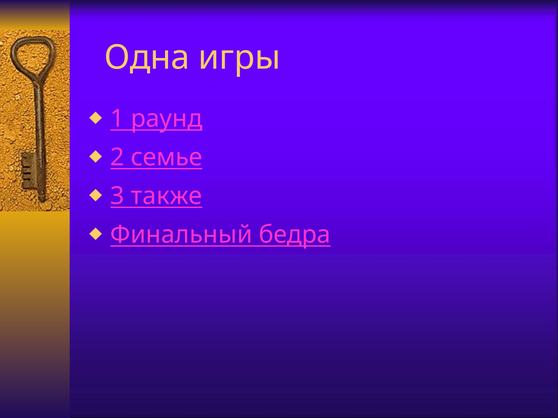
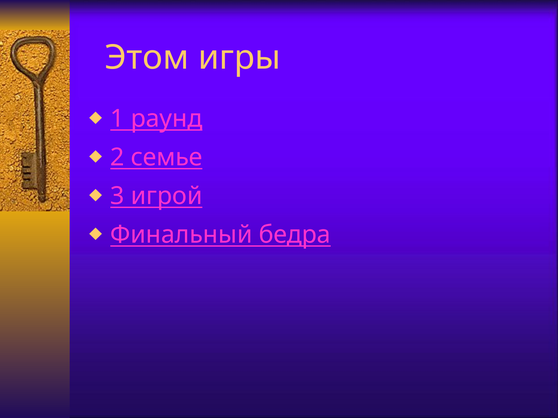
Одна: Одна -> Этом
также: также -> игрой
